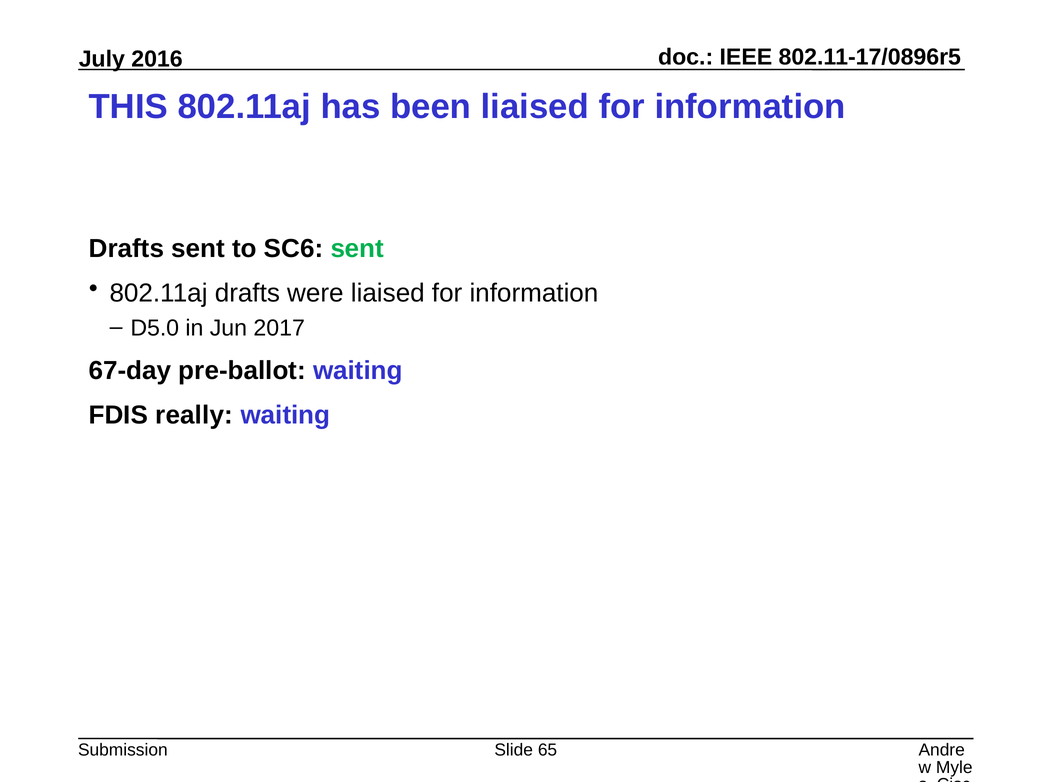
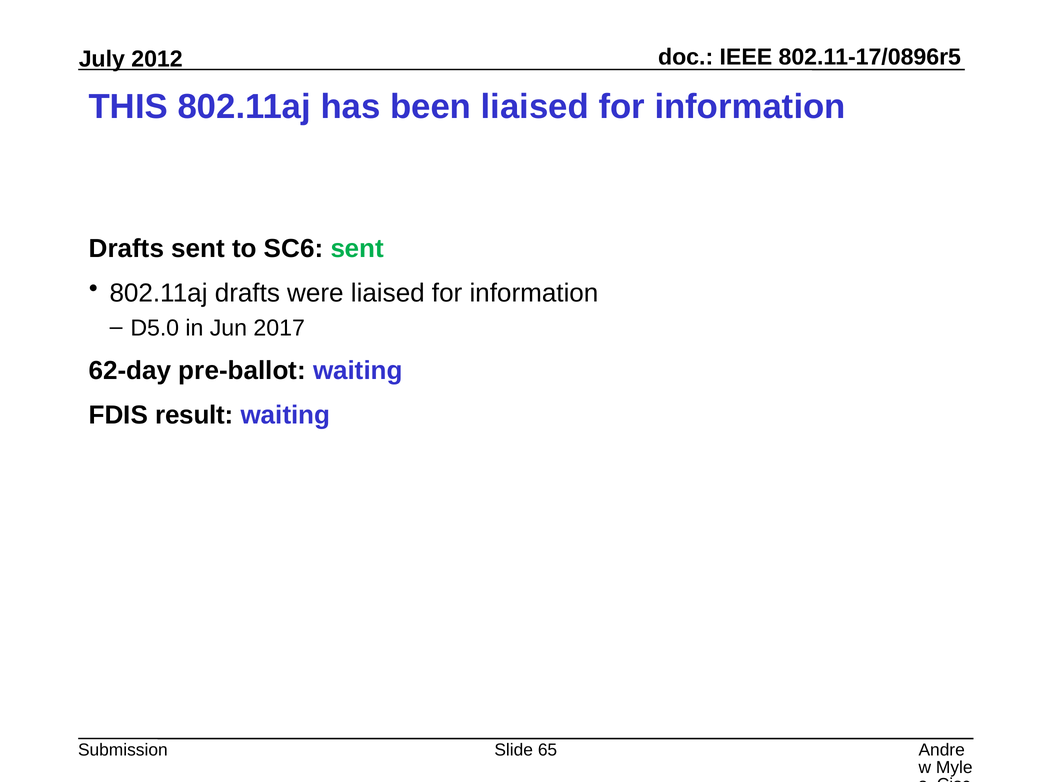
2016: 2016 -> 2012
67-day: 67-day -> 62-day
really: really -> result
